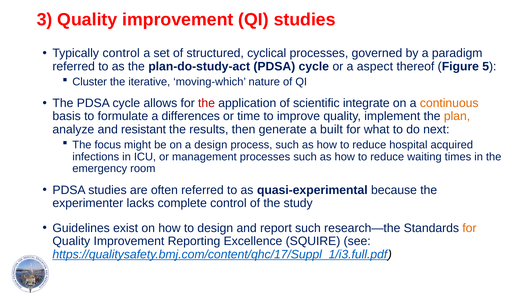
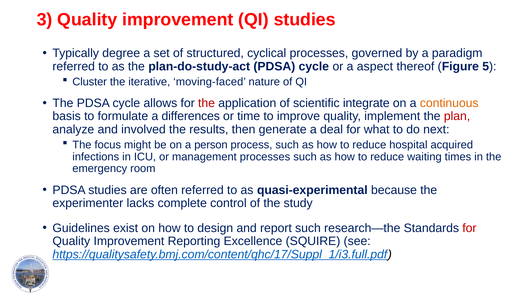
Typically control: control -> degree
moving-which: moving-which -> moving-faced
plan colour: orange -> red
resistant: resistant -> involved
built: built -> deal
a design: design -> person
for at (469, 228) colour: orange -> red
